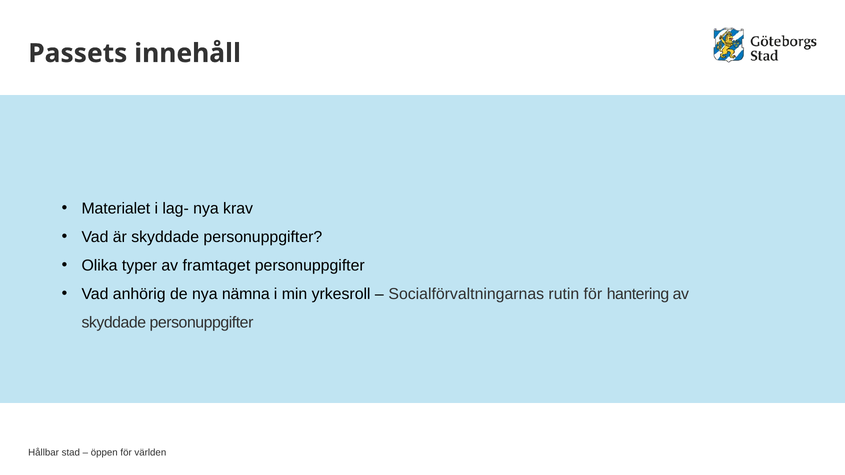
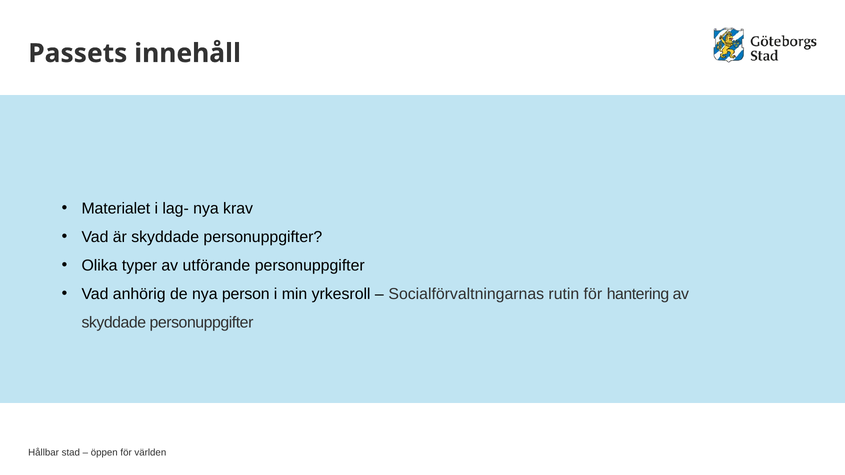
framtaget: framtaget -> utförande
nämna: nämna -> person
